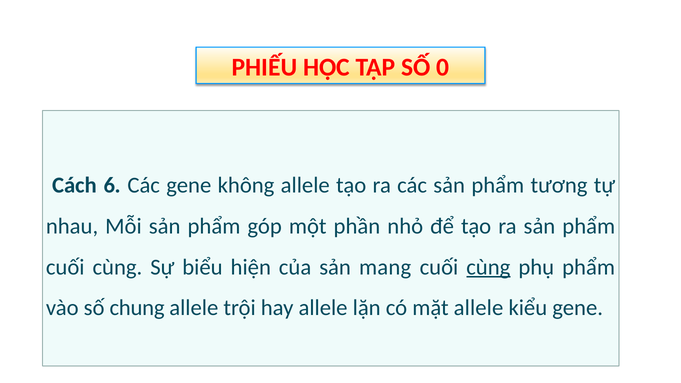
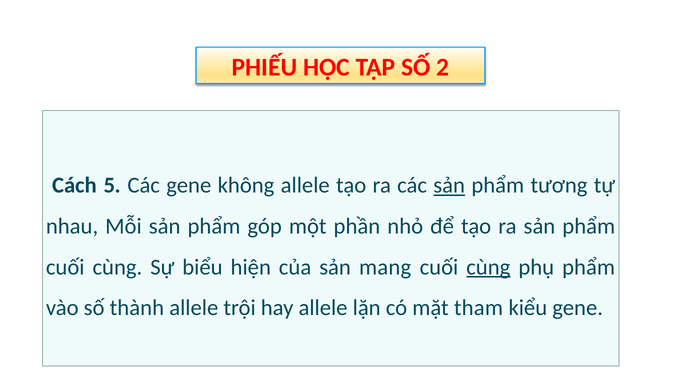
0: 0 -> 2
6: 6 -> 5
sản at (449, 185) underline: none -> present
chung: chung -> thành
mặt allele: allele -> tham
